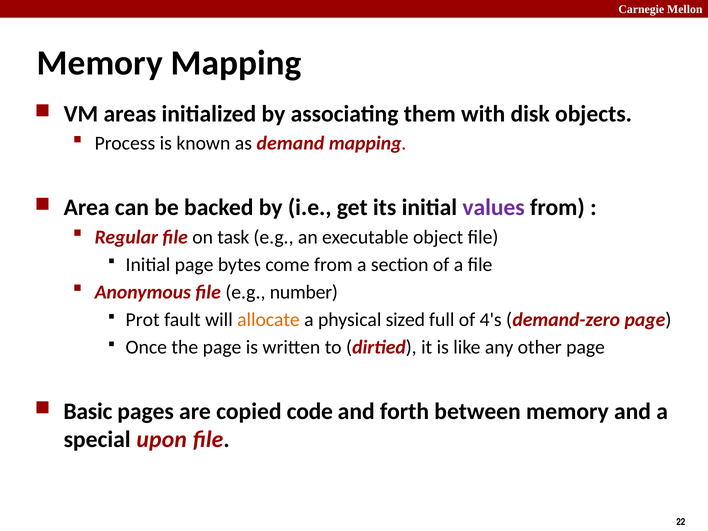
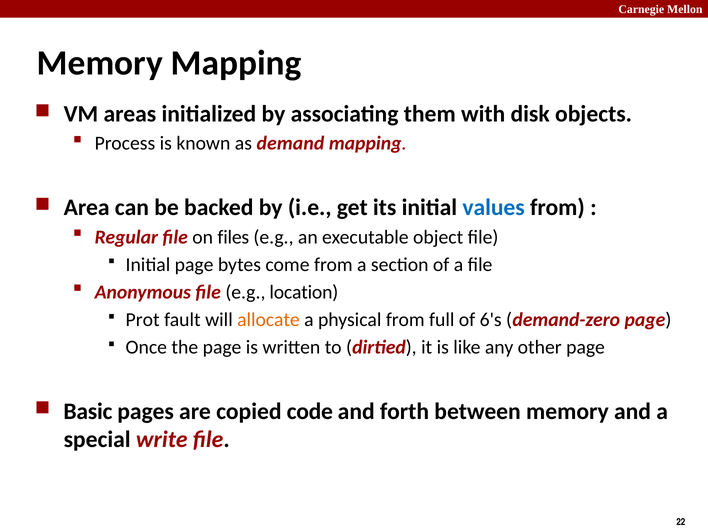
values colour: purple -> blue
task: task -> files
number: number -> location
physical sized: sized -> from
4's: 4's -> 6's
upon: upon -> write
